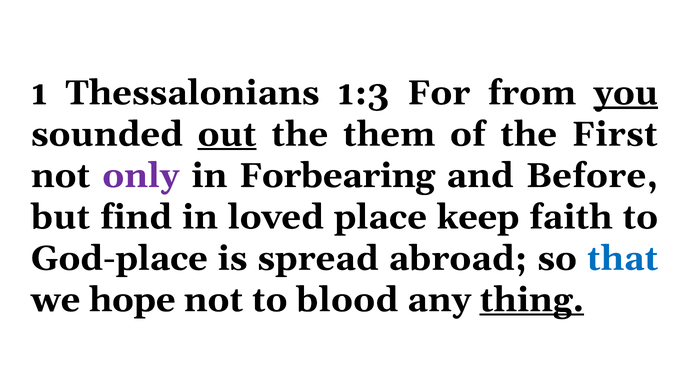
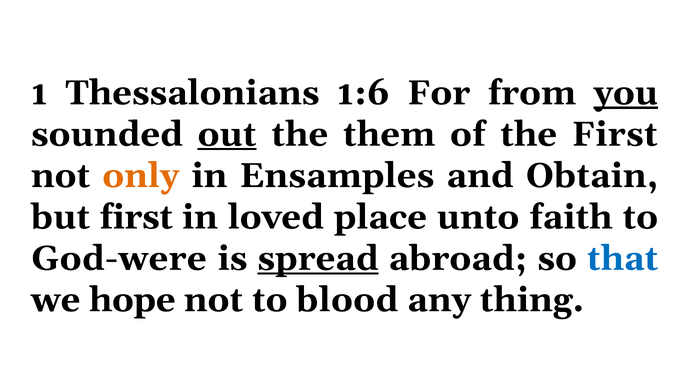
1:3: 1:3 -> 1:6
only colour: purple -> orange
Forbearing: Forbearing -> Ensamples
Before: Before -> Obtain
but find: find -> first
keep: keep -> unto
God-place: God-place -> God-were
spread underline: none -> present
thing underline: present -> none
